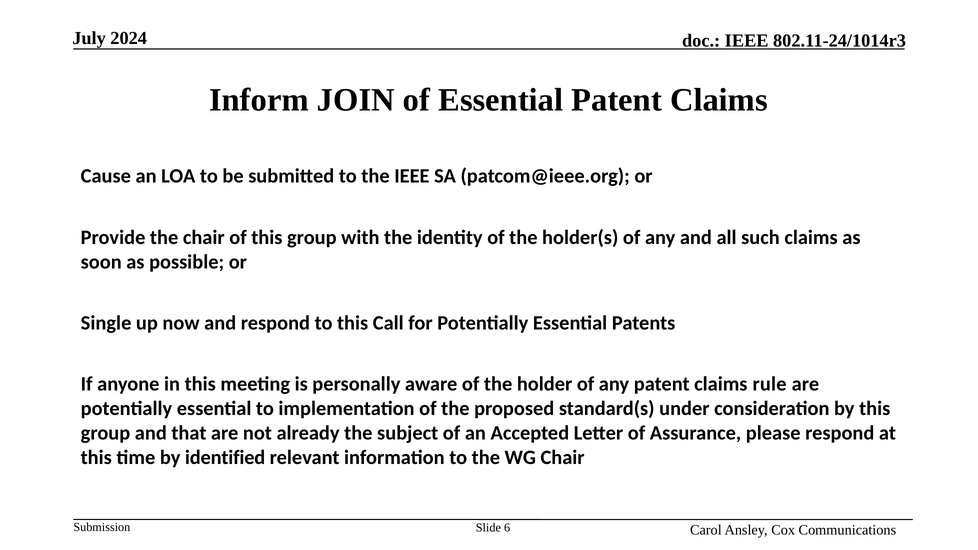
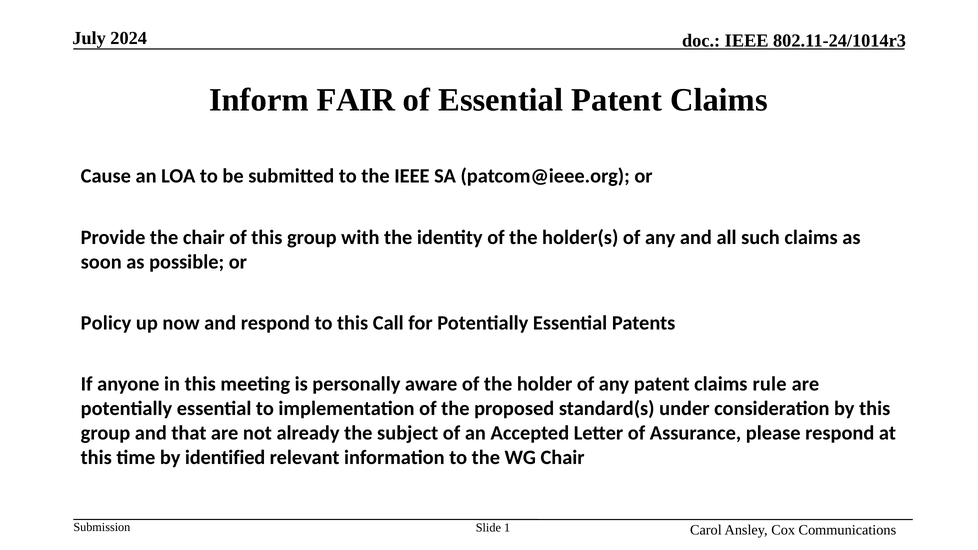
JOIN: JOIN -> FAIR
Single: Single -> Policy
6: 6 -> 1
